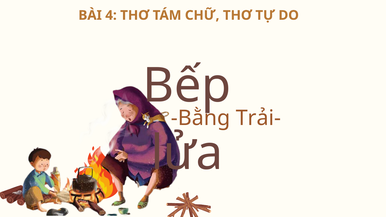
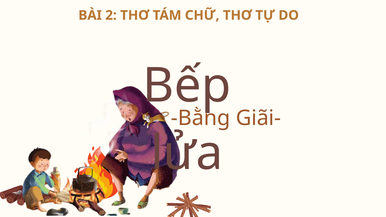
4: 4 -> 2
Trải-: Trải- -> Giãi-
